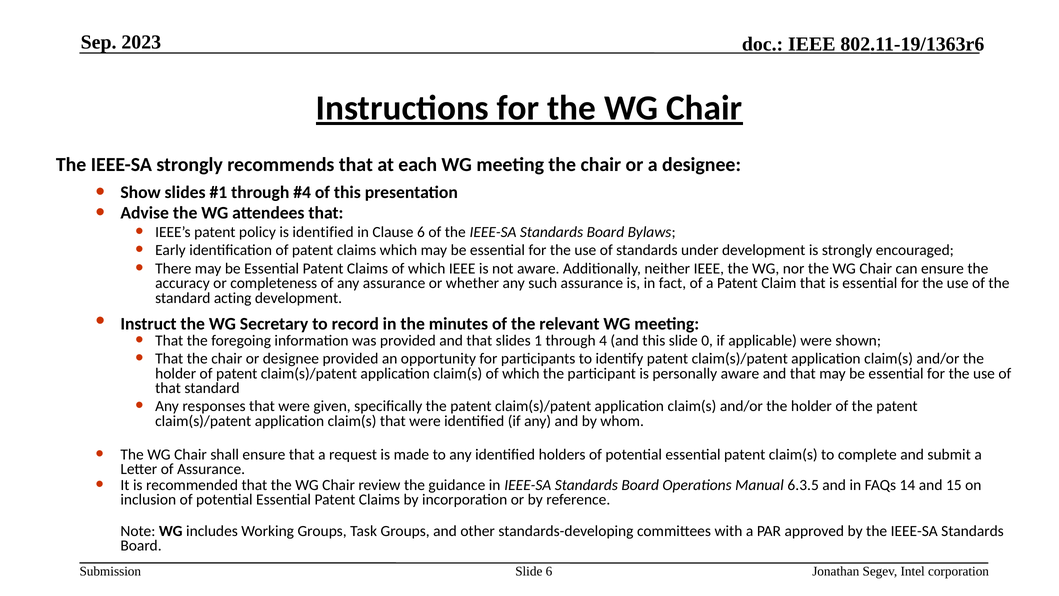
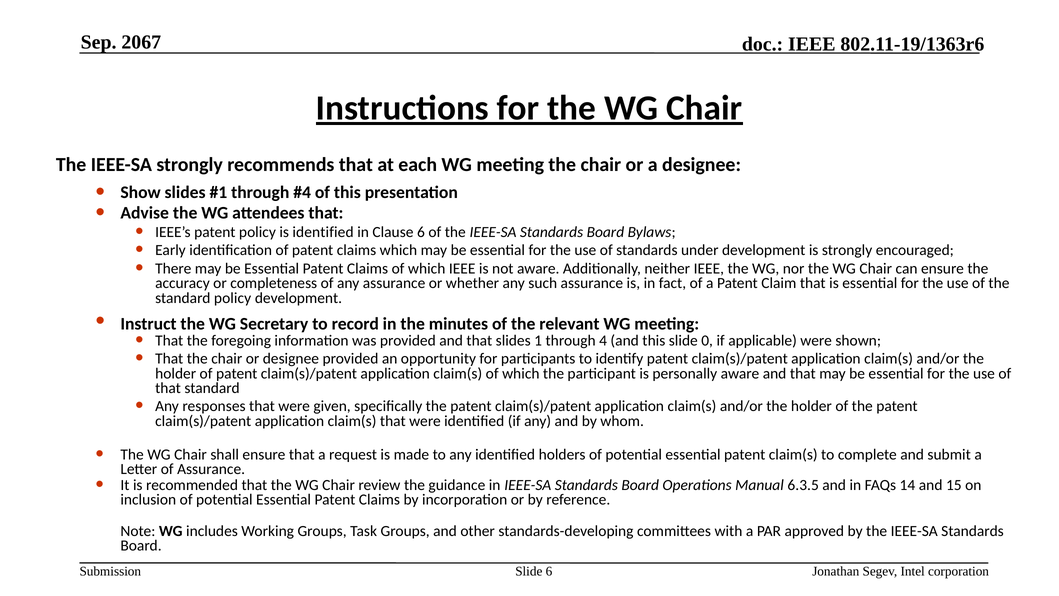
2023: 2023 -> 2067
standard acting: acting -> policy
